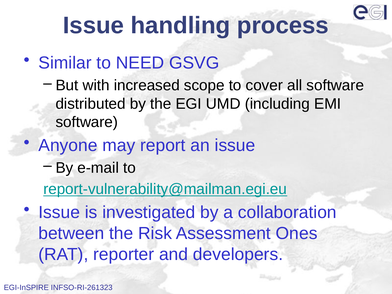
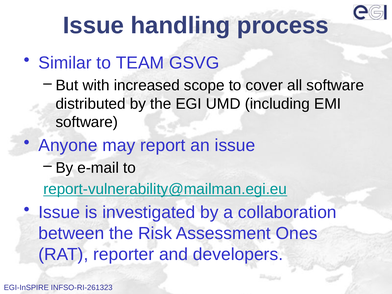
NEED: NEED -> TEAM
